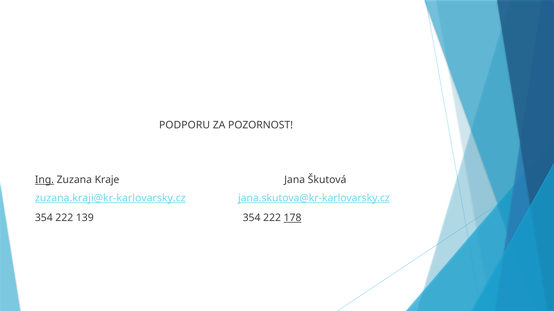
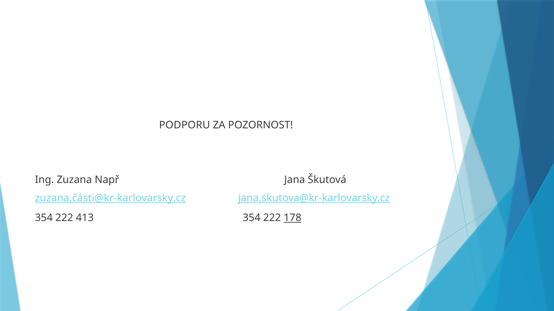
Ing underline: present -> none
Kraje: Kraje -> Např
zuzana.kraji@kr-karlovarsky.cz: zuzana.kraji@kr-karlovarsky.cz -> zuzana.části@kr-karlovarsky.cz
139: 139 -> 413
